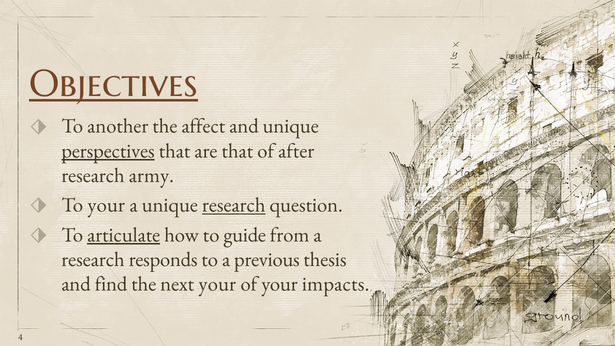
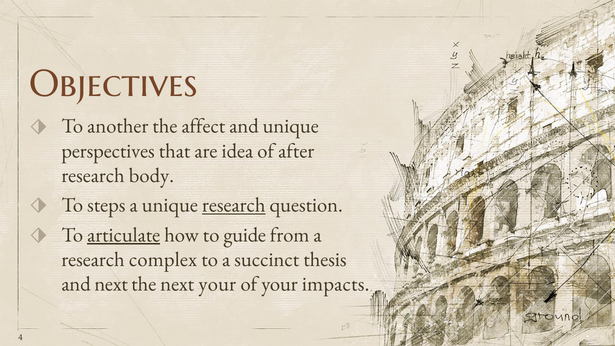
Objectives underline: present -> none
perspectives underline: present -> none
are that: that -> idea
army: army -> body
To your: your -> steps
responds: responds -> complex
previous: previous -> succinct
and find: find -> next
